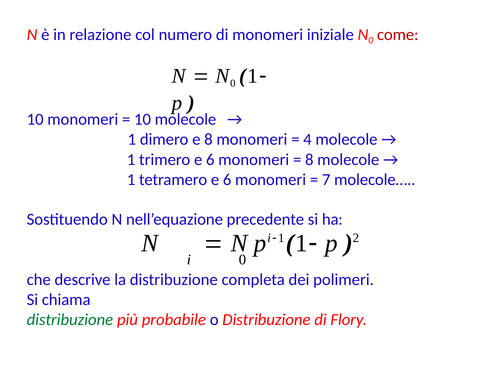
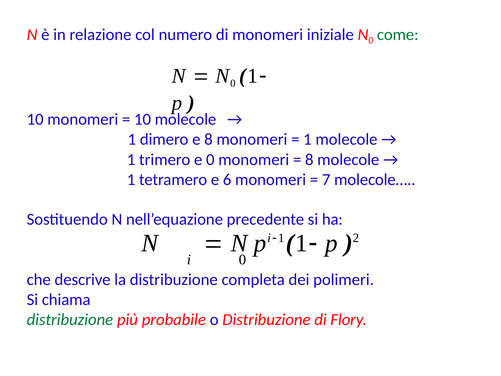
come colour: red -> green
4 at (307, 139): 4 -> 1
trimero e 6: 6 -> 0
